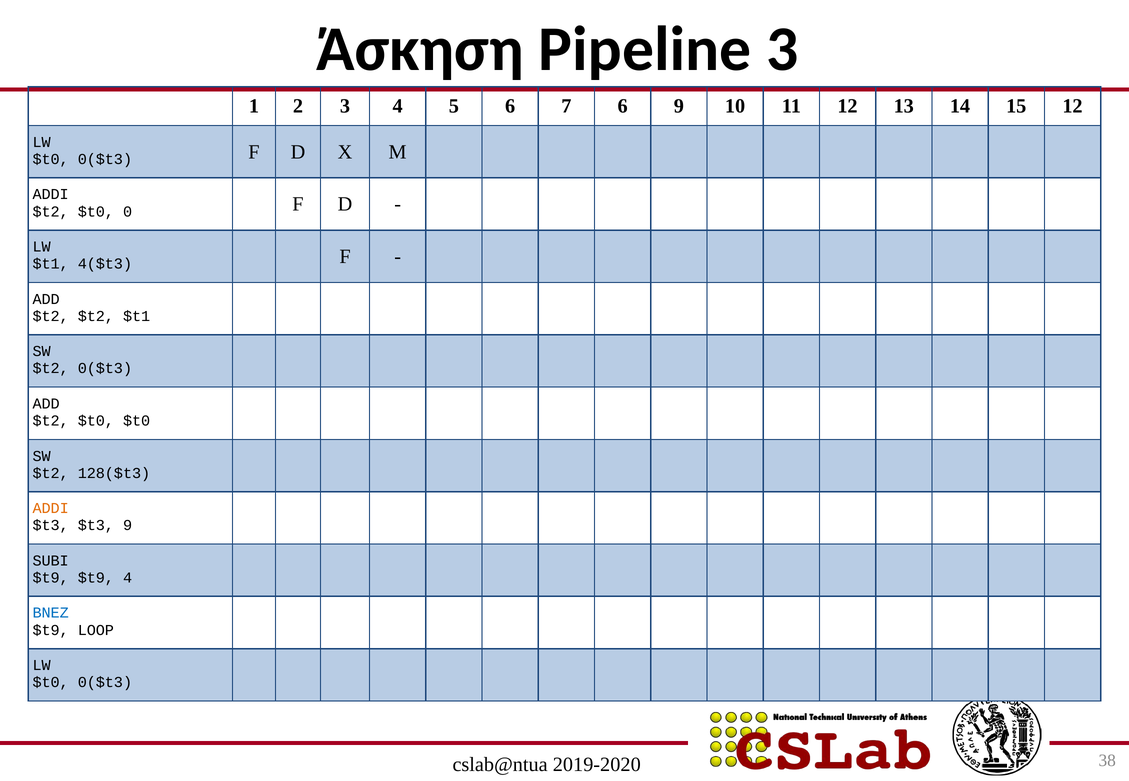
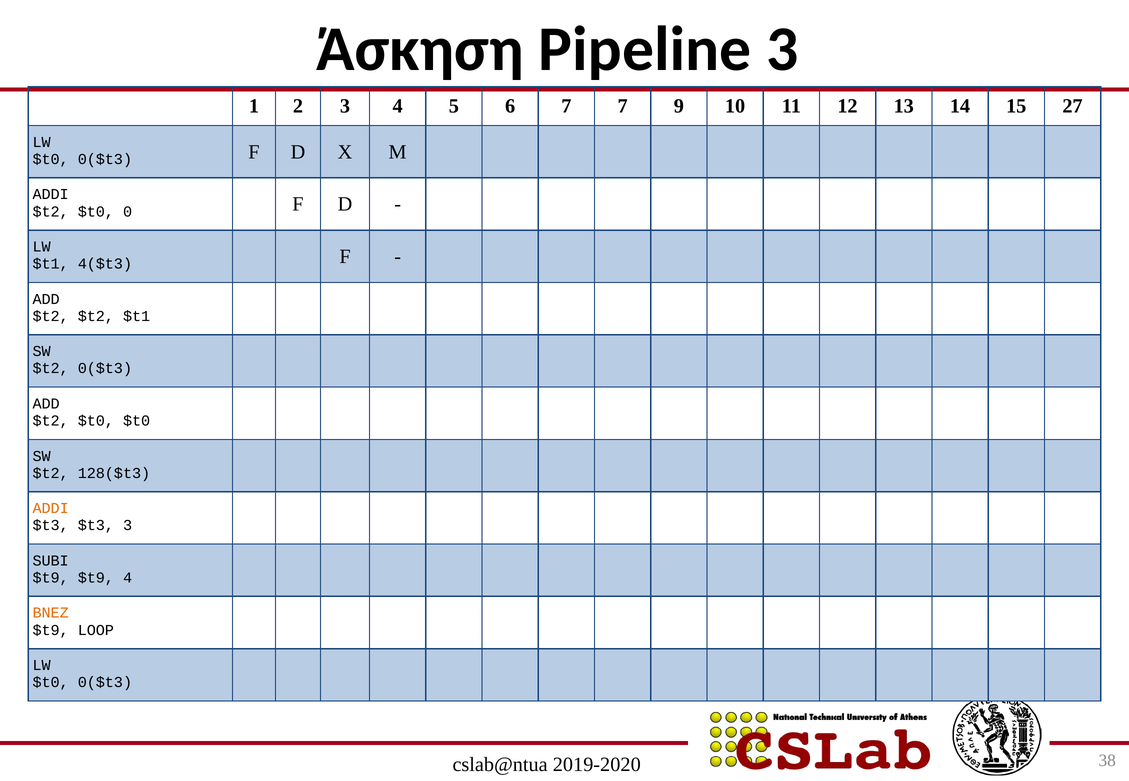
7 6: 6 -> 7
15 12: 12 -> 27
$t3 9: 9 -> 3
BNEZ colour: blue -> orange
